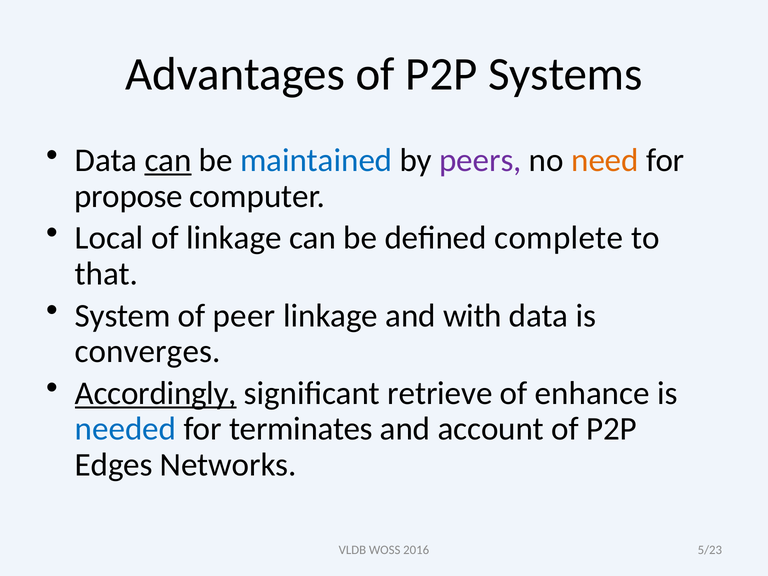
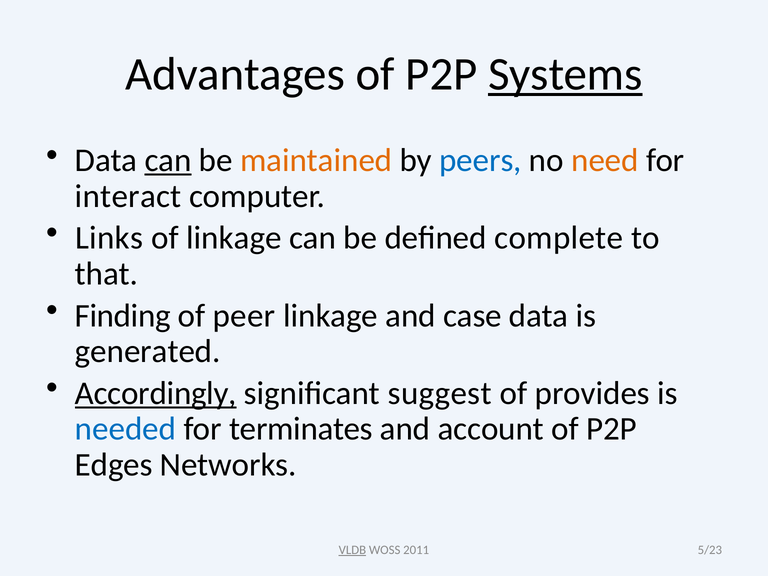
Systems underline: none -> present
maintained colour: blue -> orange
peers colour: purple -> blue
propose: propose -> interact
Local: Local -> Links
System: System -> Finding
with: with -> case
converges: converges -> generated
retrieve: retrieve -> suggest
enhance: enhance -> provides
VLDB underline: none -> present
2016: 2016 -> 2011
